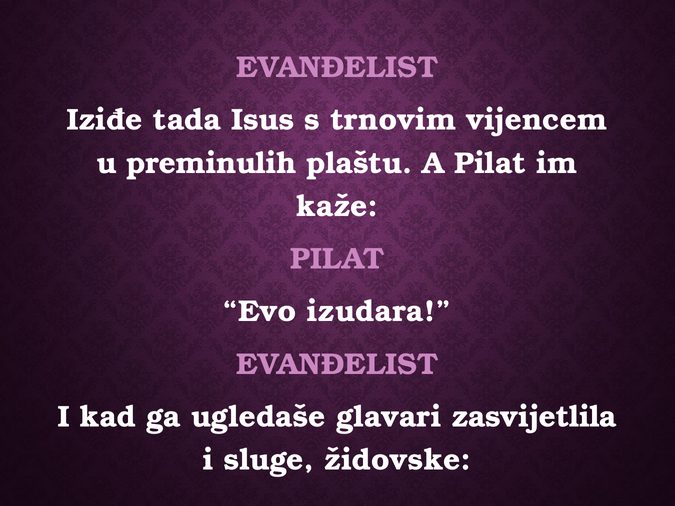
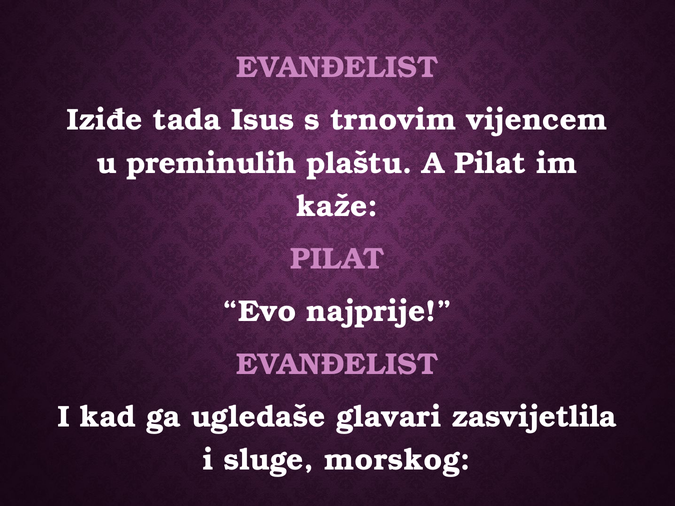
izudara: izudara -> najprije
židovske: židovske -> morskog
